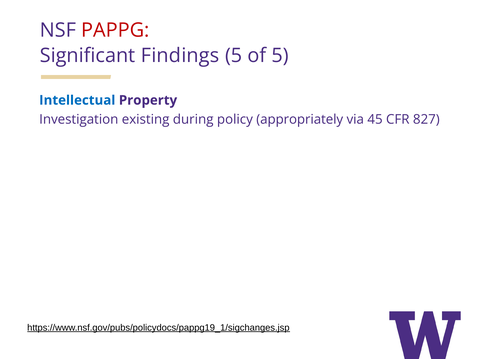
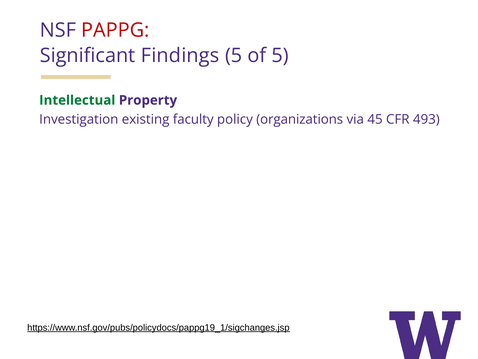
Intellectual colour: blue -> green
during: during -> faculty
appropriately: appropriately -> organizations
827: 827 -> 493
